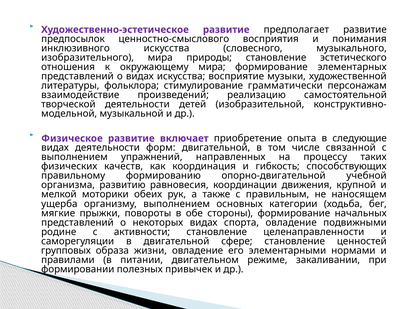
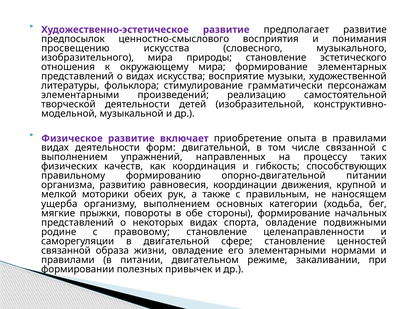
инклюзивного: инклюзивного -> просвещению
взаимодействие at (80, 95): взаимодействие -> элементарными
в следующие: следующие -> правилами
опорно-двигательной учебной: учебной -> питании
активности: активности -> правовому
групповых at (66, 251): групповых -> связанной
